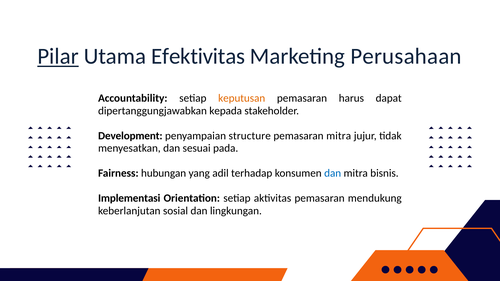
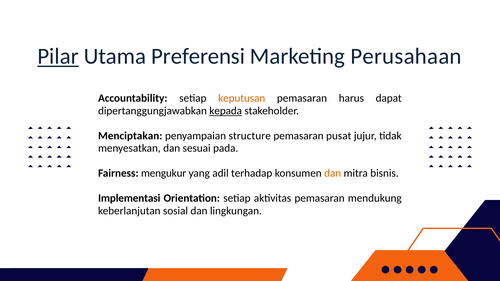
Efektivitas: Efektivitas -> Preferensi
kepada underline: none -> present
Development: Development -> Menciptakan
pemasaran mitra: mitra -> pusat
hubungan: hubungan -> mengukur
dan at (333, 173) colour: blue -> orange
